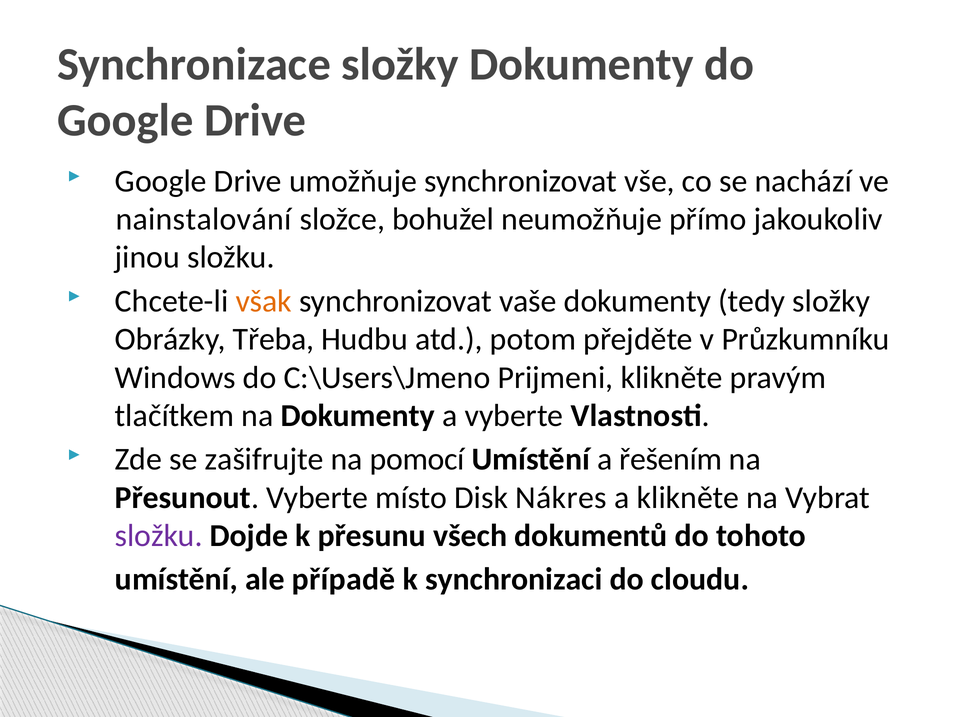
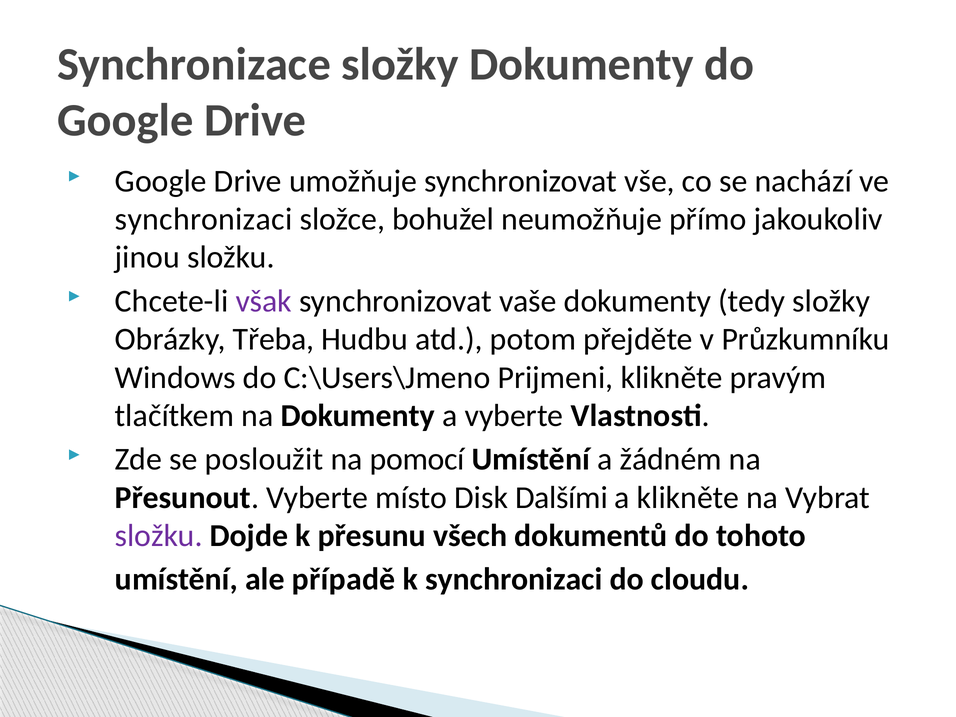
nainstalování at (204, 219): nainstalování -> synchronizaci
však colour: orange -> purple
zašifrujte: zašifrujte -> posloužit
řešením: řešením -> žádném
Nákres: Nákres -> Dalšími
